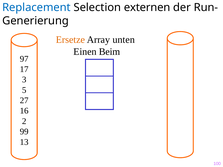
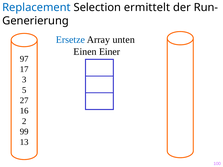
externen: externen -> ermittelt
Ersetze colour: orange -> blue
Beim: Beim -> Einer
